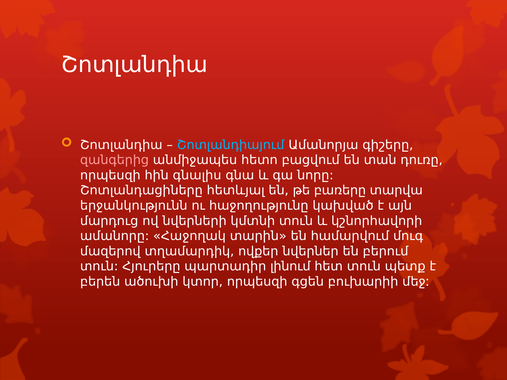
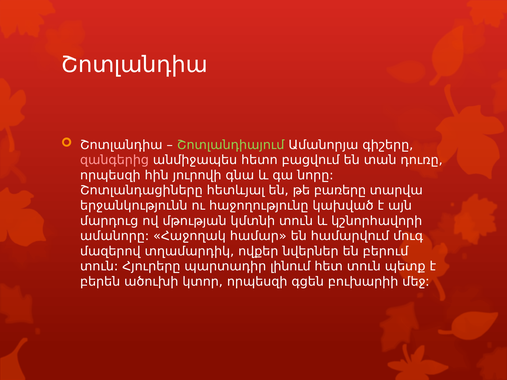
Շոտլանդիայում colour: light blue -> light green
գնալիս: գնալիս -> յուրովի
նվերների: նվերների -> մթության
տարին: տարին -> համար
